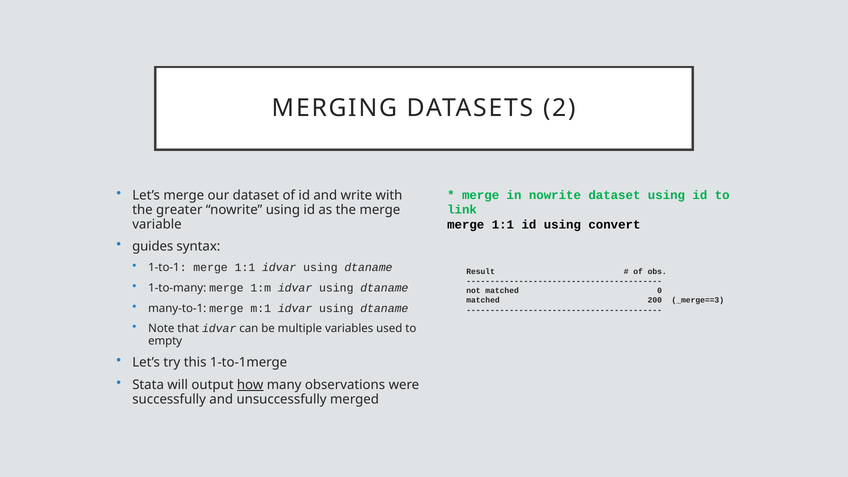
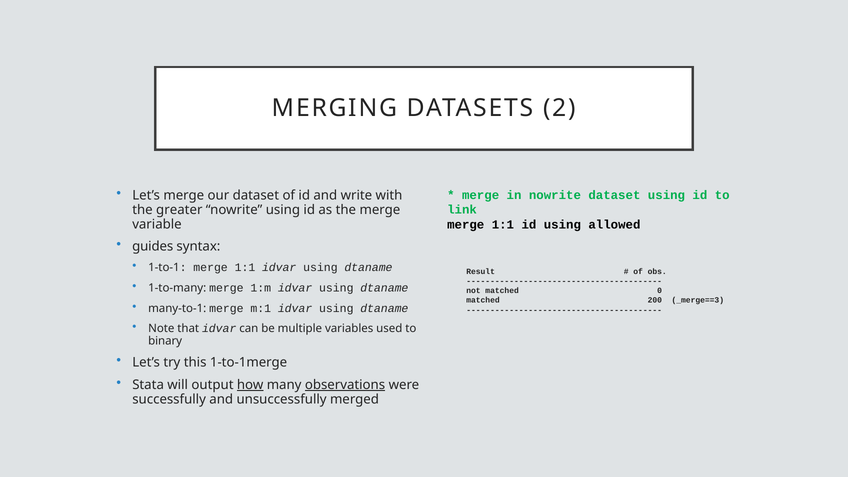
convert: convert -> allowed
empty: empty -> binary
observations underline: none -> present
